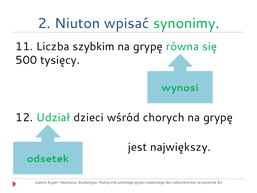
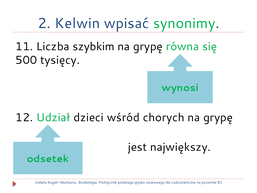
Niuton: Niuton -> Kelwin
